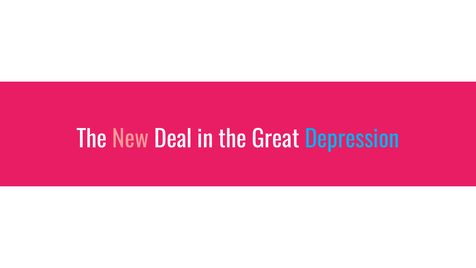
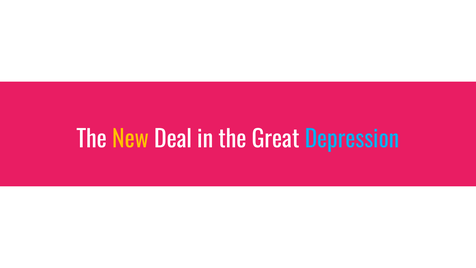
New colour: pink -> yellow
